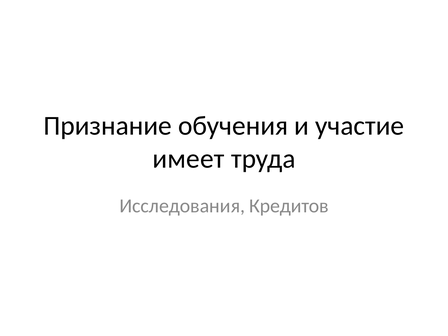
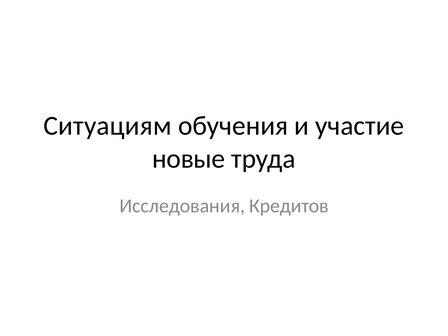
Признание: Признание -> Ситуациям
имеет: имеет -> новые
